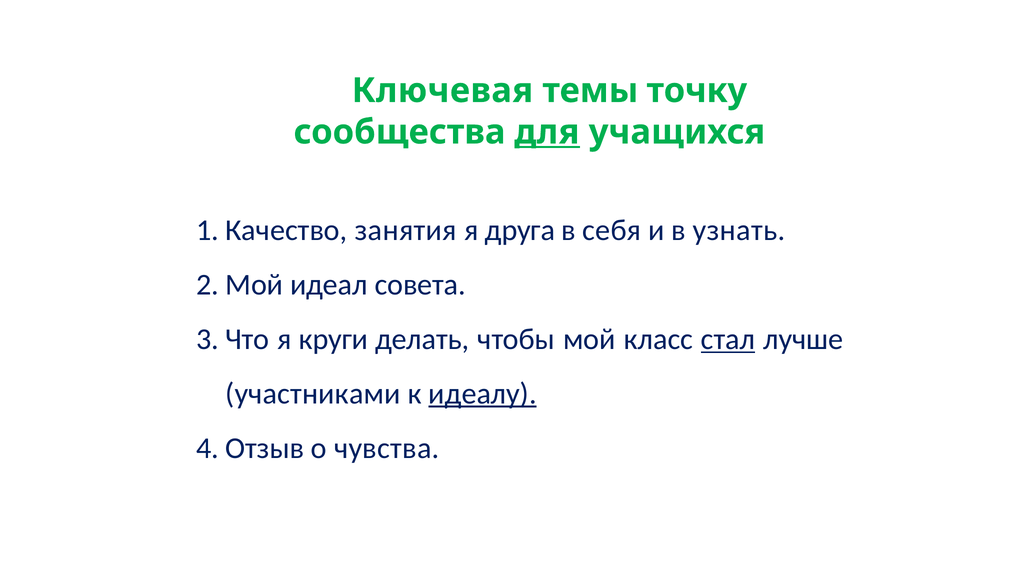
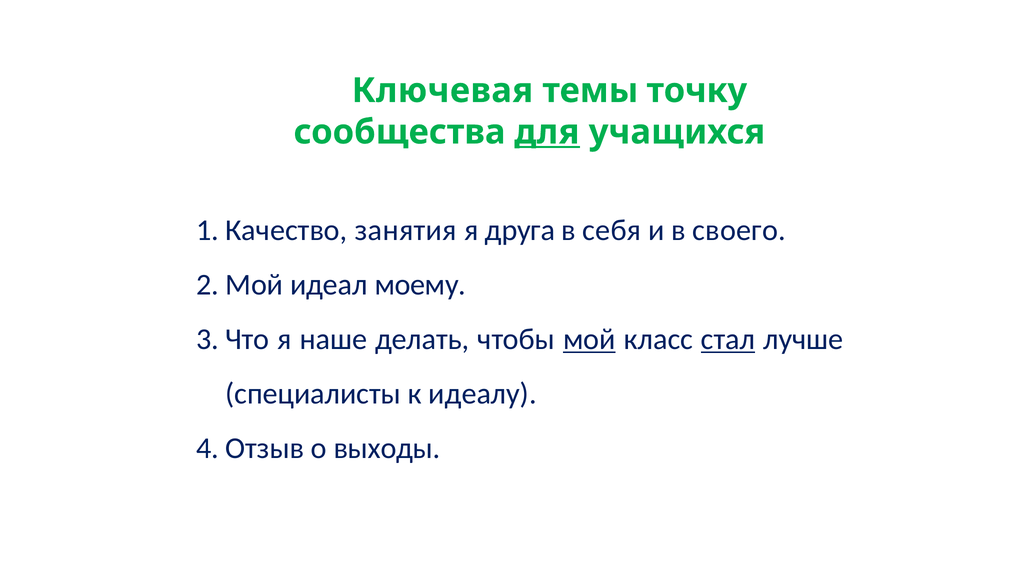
узнать: узнать -> своего
совета: совета -> моему
круги: круги -> наше
мой underline: none -> present
участниками: участниками -> специалисты
идеалу underline: present -> none
чувства: чувства -> выходы
